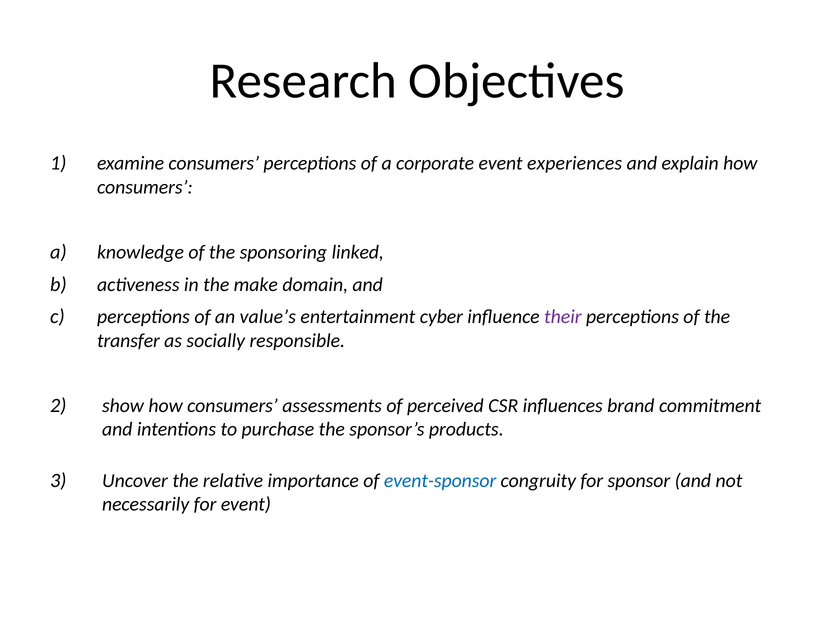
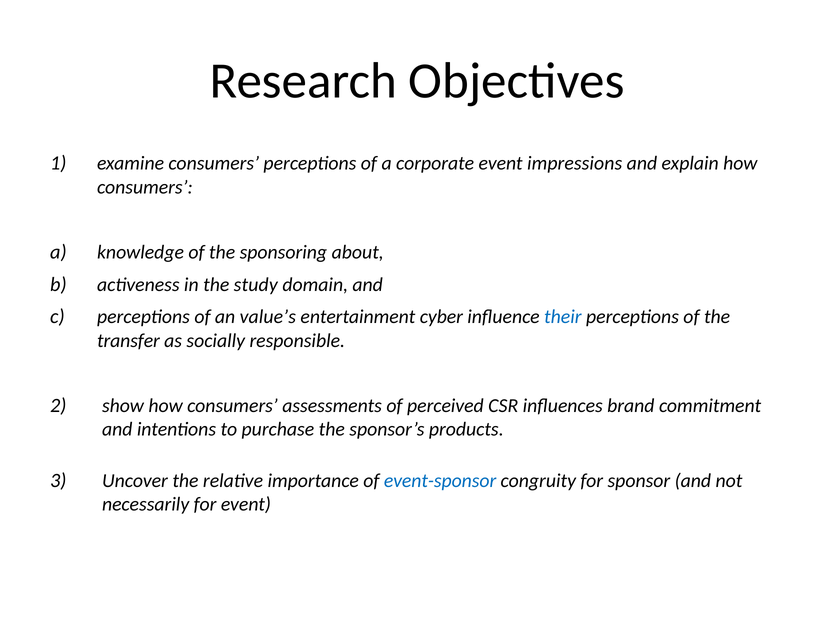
experiences: experiences -> impressions
linked: linked -> about
make: make -> study
their colour: purple -> blue
